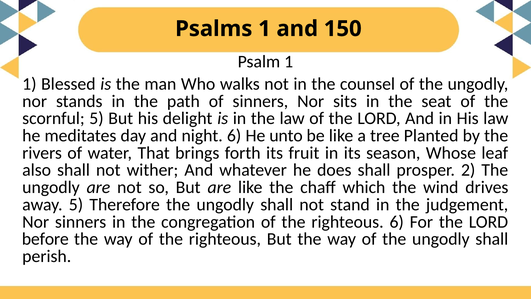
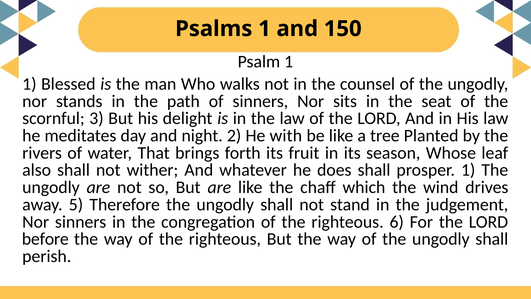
scornful 5: 5 -> 3
night 6: 6 -> 2
unto: unto -> with
prosper 2: 2 -> 1
